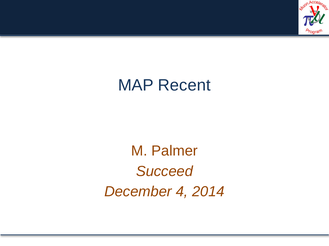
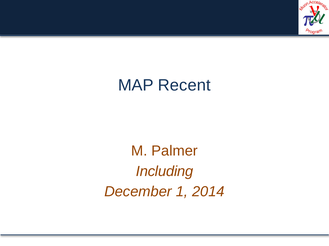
Succeed: Succeed -> Including
4: 4 -> 1
